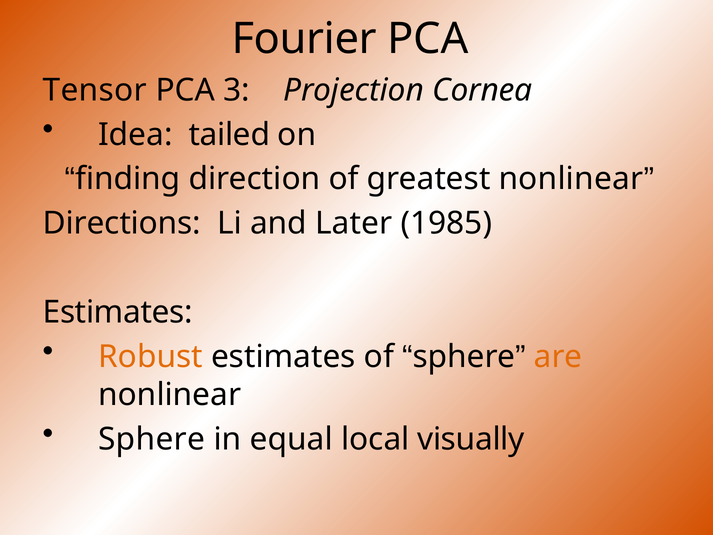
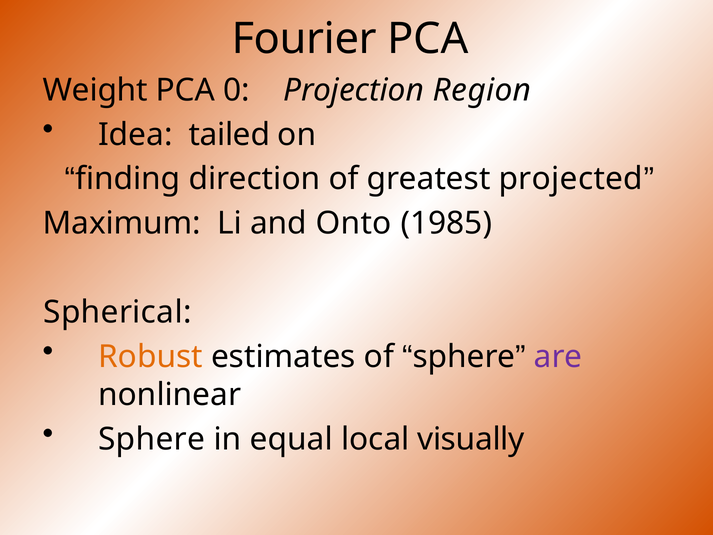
Tensor: Tensor -> Weight
3: 3 -> 0
Cornea: Cornea -> Region
greatest nonlinear: nonlinear -> projected
Directions: Directions -> Maximum
Later: Later -> Onto
Estimates at (118, 312): Estimates -> Spherical
are colour: orange -> purple
